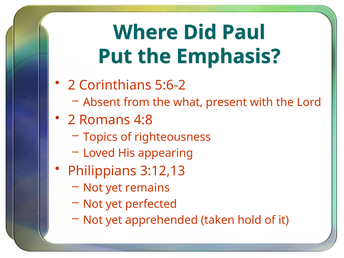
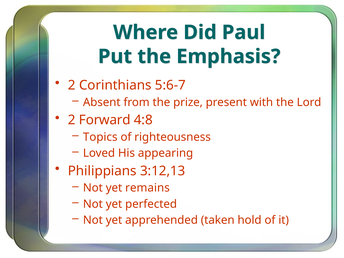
5:6-2: 5:6-2 -> 5:6-7
what: what -> prize
Romans: Romans -> Forward
